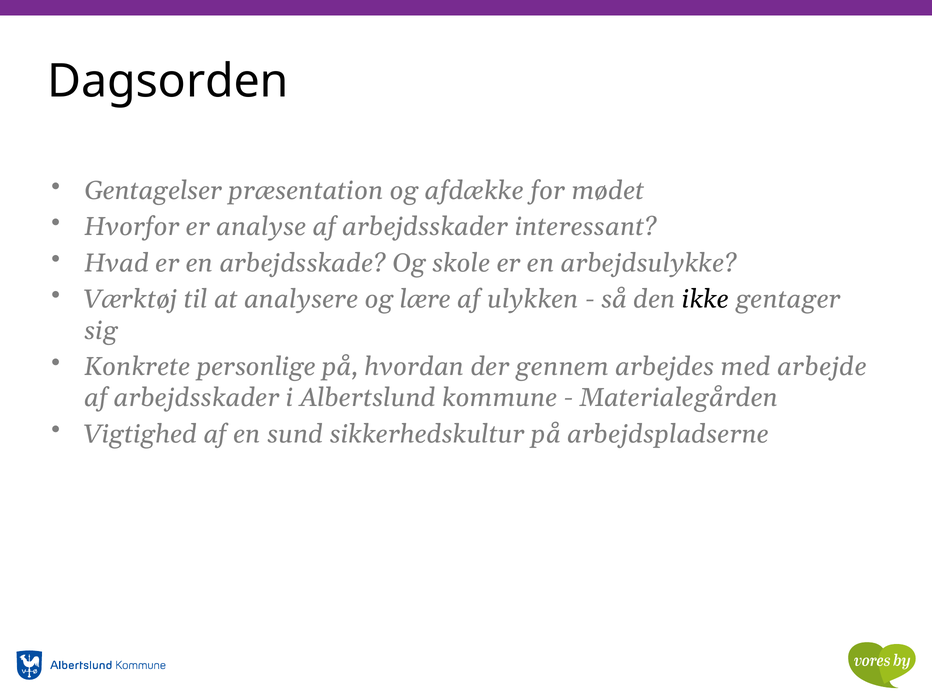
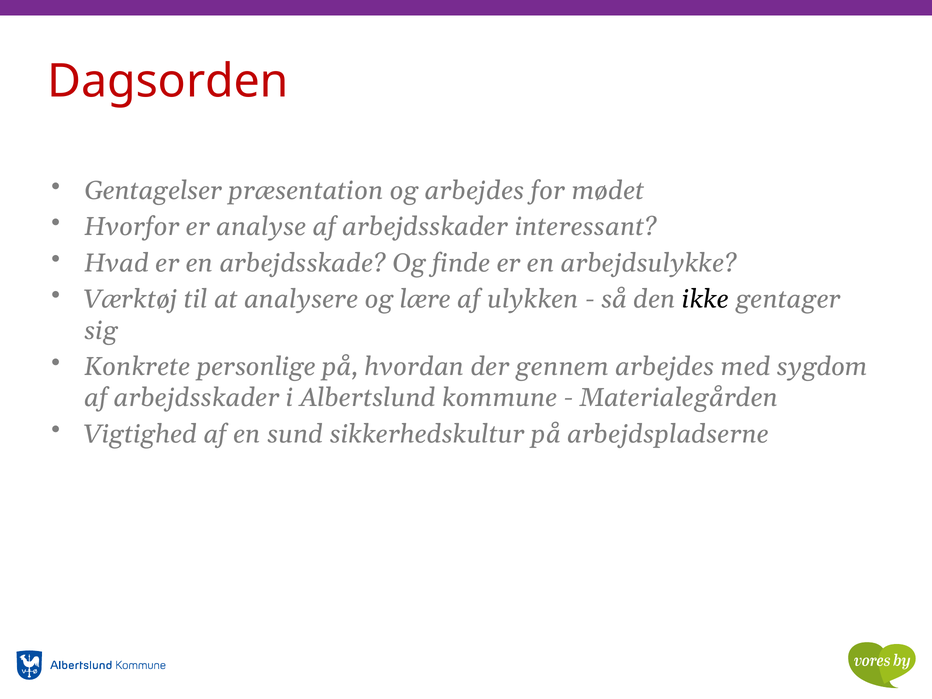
Dagsorden colour: black -> red
og afdække: afdække -> arbejdes
skole: skole -> finde
arbejde: arbejde -> sygdom
